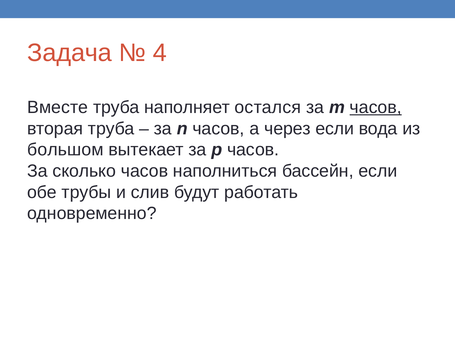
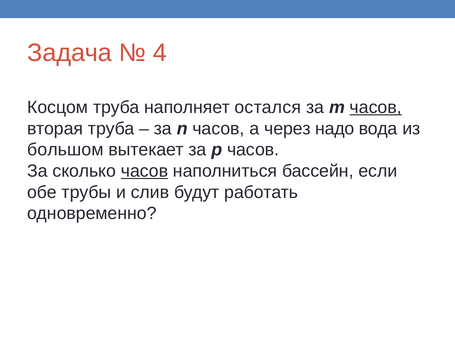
Вместе: Вместе -> Косцом
через если: если -> надо
часов at (144, 171) underline: none -> present
